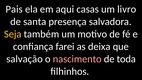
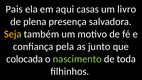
santa: santa -> plena
farei: farei -> pela
deixa: deixa -> junto
salvação: salvação -> colocada
nascimento colour: pink -> light green
